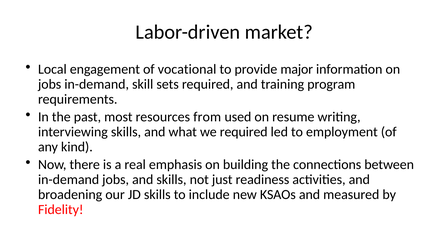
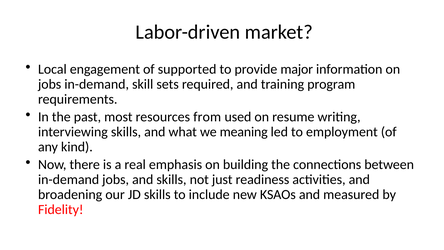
vocational: vocational -> supported
we required: required -> meaning
